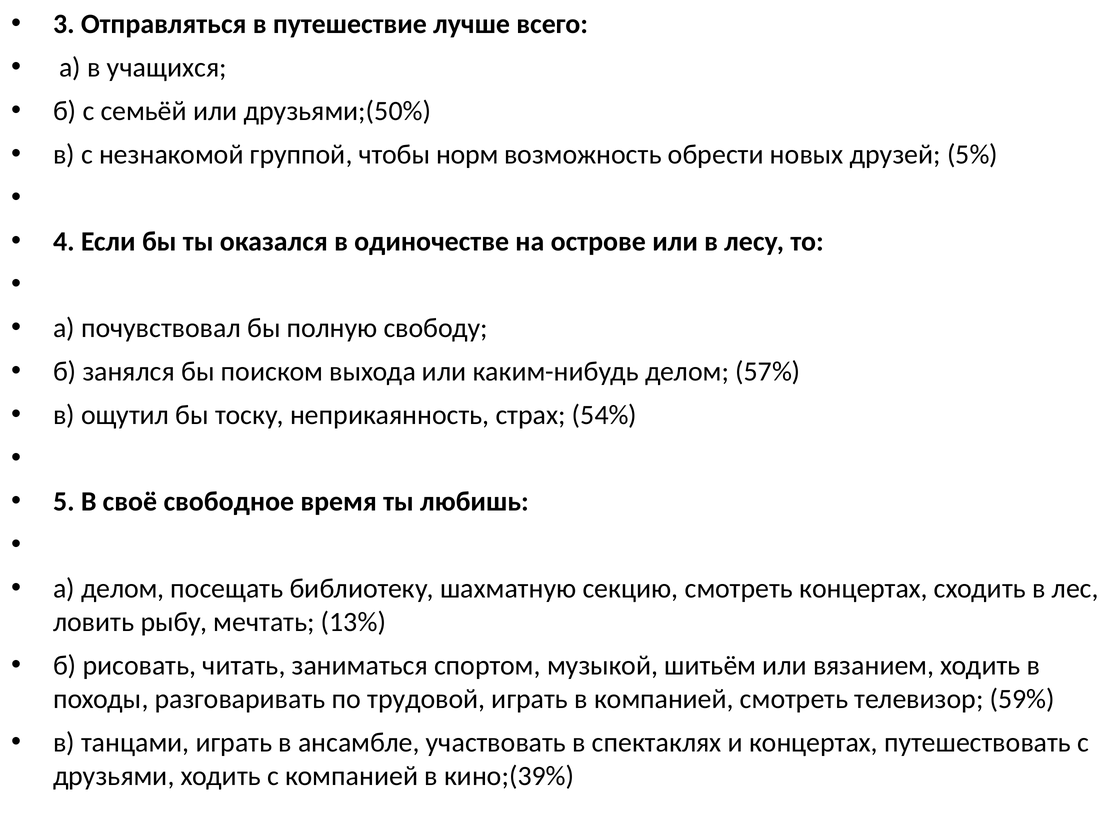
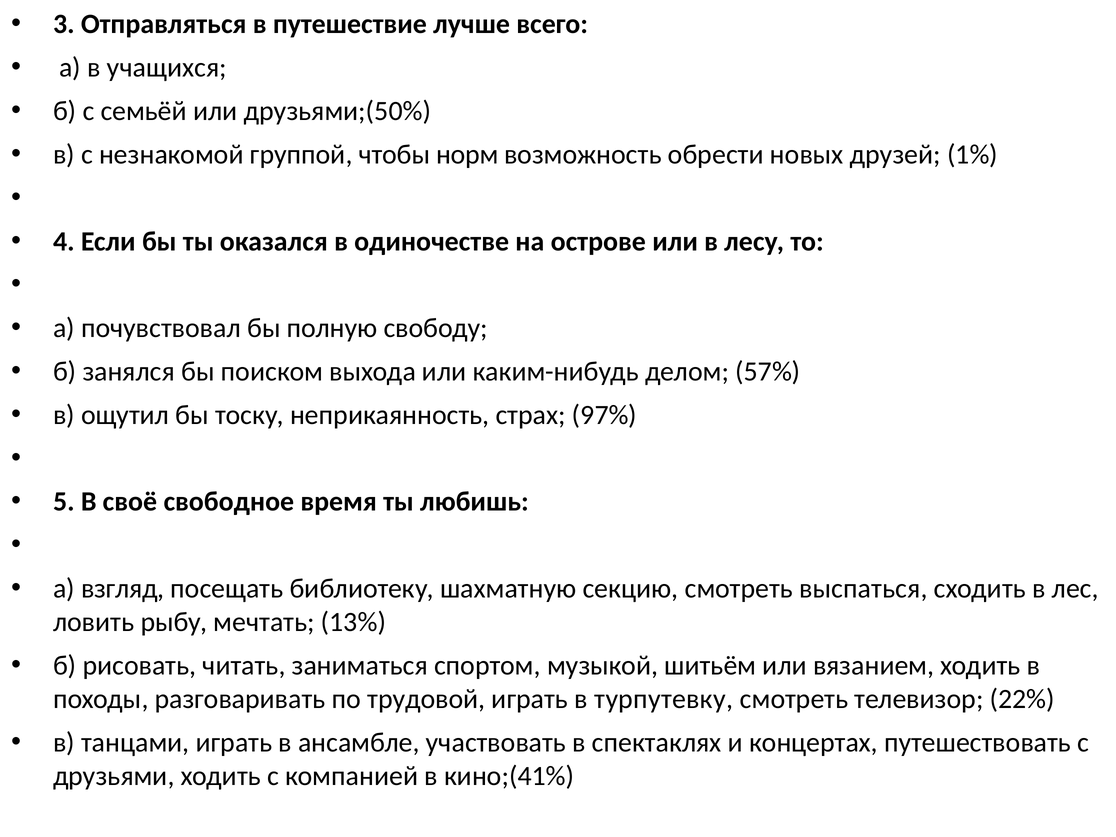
5%: 5% -> 1%
54%: 54% -> 97%
а делом: делом -> взгляд
смотреть концертах: концертах -> выспаться
в компанией: компанией -> турпутевку
59%: 59% -> 22%
кино;(39%: кино;(39% -> кино;(41%
